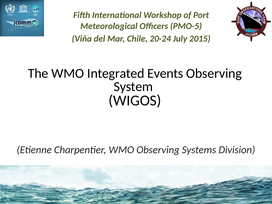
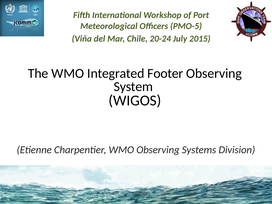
Events: Events -> Footer
